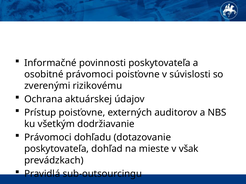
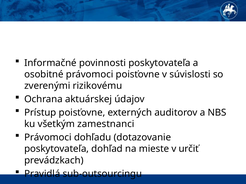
dodržiavanie: dodržiavanie -> zamestnanci
však: však -> určiť
